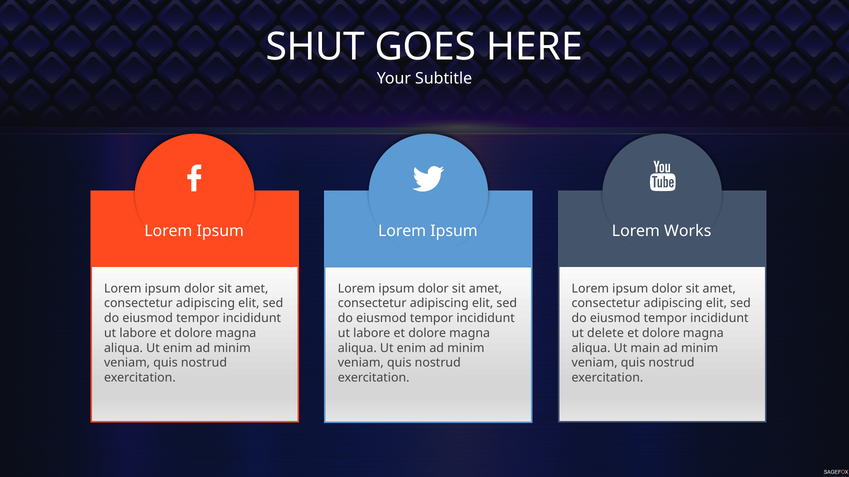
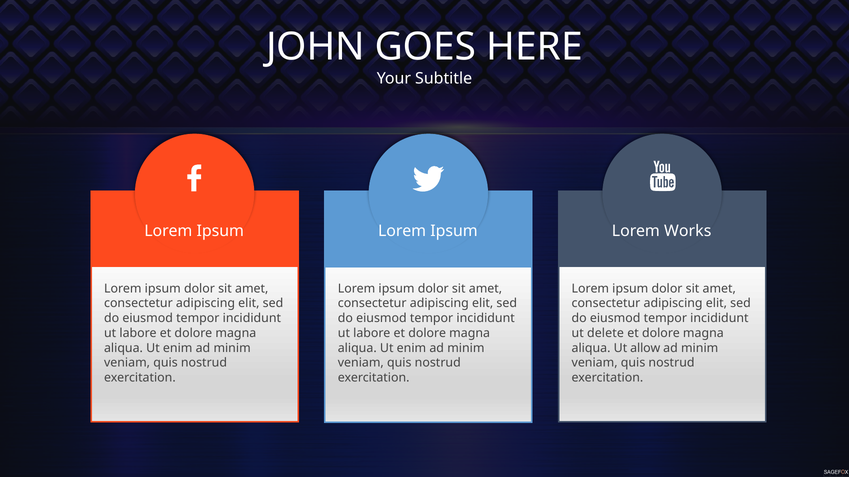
SHUT: SHUT -> JOHN
main: main -> allow
